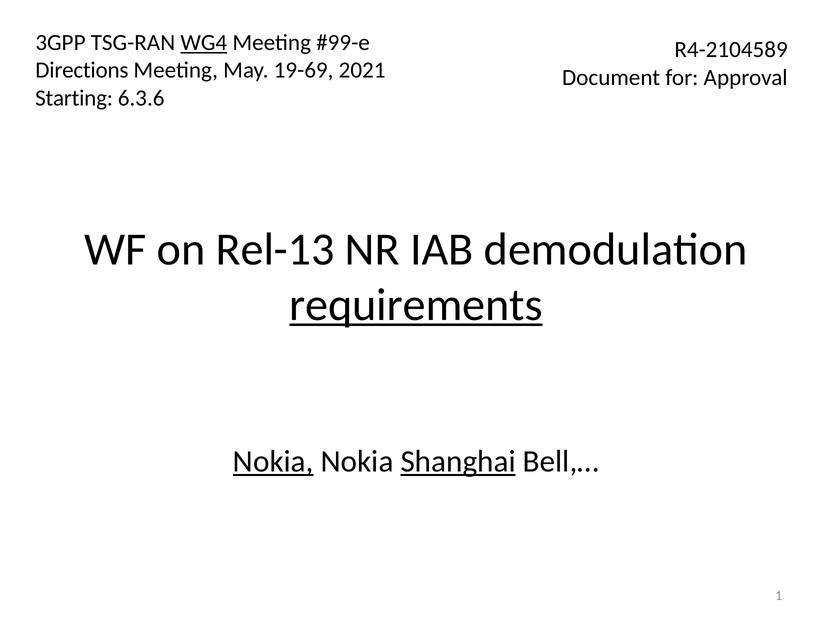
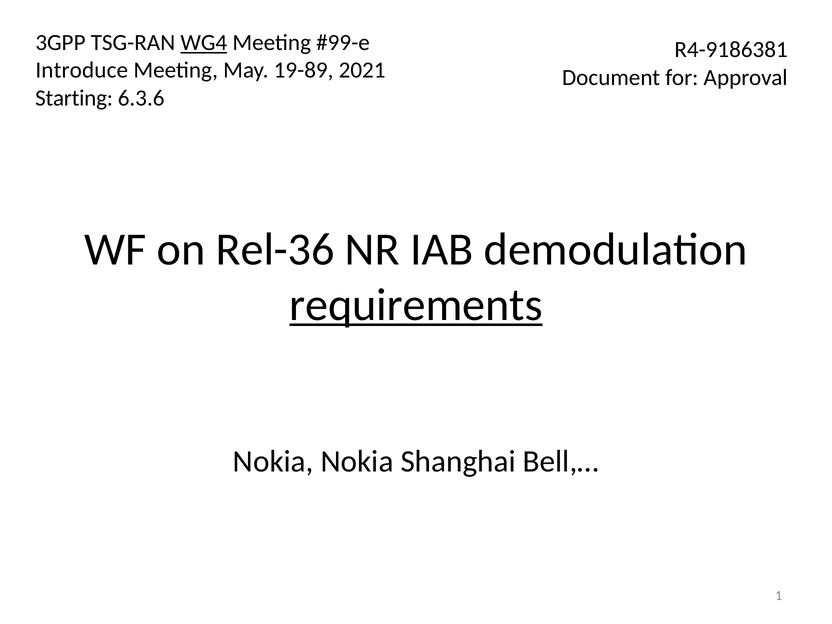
R4-2104589: R4-2104589 -> R4-9186381
Directions: Directions -> Introduce
19-69: 19-69 -> 19-89
Rel-13: Rel-13 -> Rel-36
Nokia at (273, 462) underline: present -> none
Shanghai underline: present -> none
